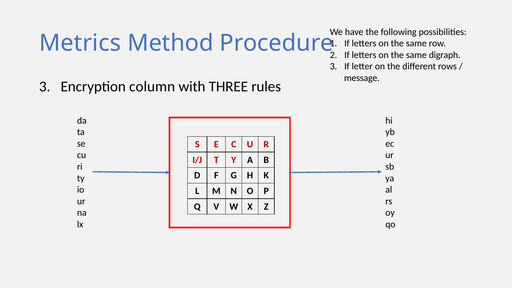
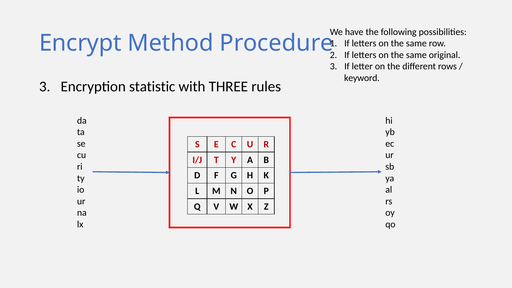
Metrics: Metrics -> Encrypt
digraph: digraph -> original
message: message -> keyword
column: column -> statistic
